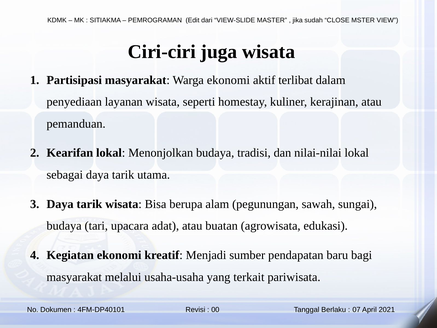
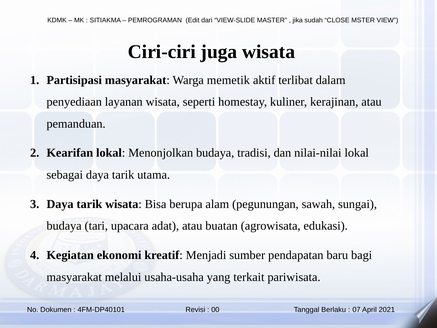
Warga ekonomi: ekonomi -> memetik
